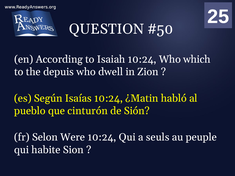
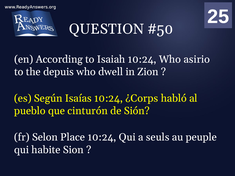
which: which -> asirio
¿Matin: ¿Matin -> ¿Corps
Were: Were -> Place
